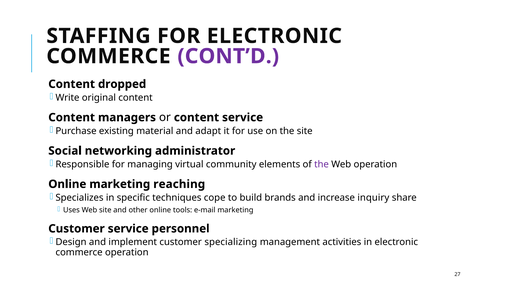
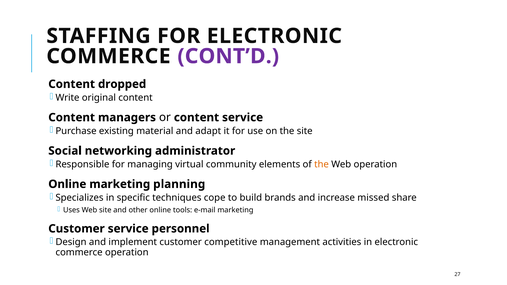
the at (322, 164) colour: purple -> orange
reaching: reaching -> planning
inquiry: inquiry -> missed
specializing: specializing -> competitive
